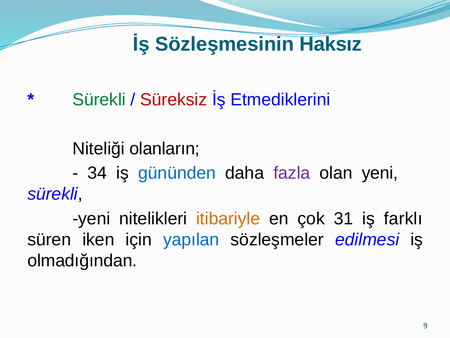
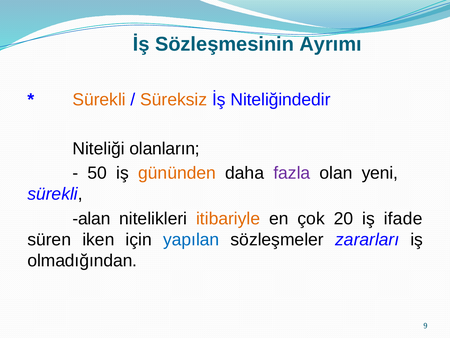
Haksız: Haksız -> Ayrımı
Sürekli at (99, 100) colour: green -> orange
Süreksiz colour: red -> orange
Etmediklerini: Etmediklerini -> Niteliğindedir
34: 34 -> 50
gününden colour: blue -> orange
yeni at (91, 218): yeni -> alan
31: 31 -> 20
farklı: farklı -> ifade
edilmesi: edilmesi -> zararları
